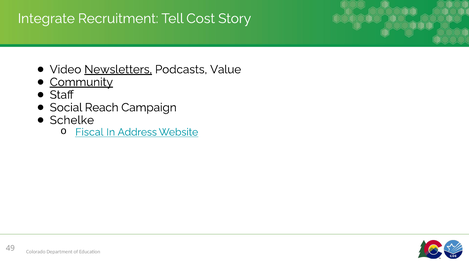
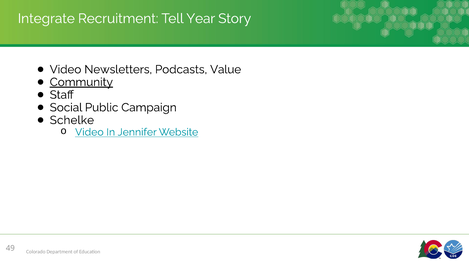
Cost: Cost -> Year
Newsletters underline: present -> none
Reach: Reach -> Public
Fiscal at (89, 132): Fiscal -> Video
Address: Address -> Jennifer
